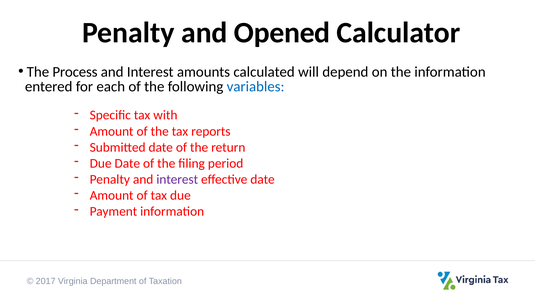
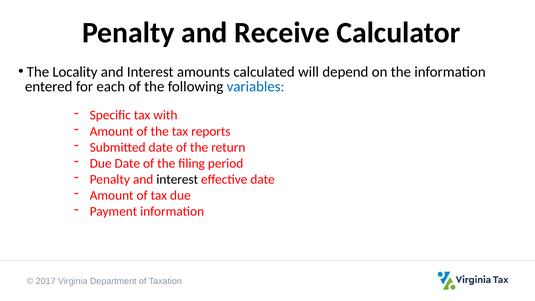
Opened: Opened -> Receive
Process: Process -> Locality
interest at (177, 180) colour: purple -> black
